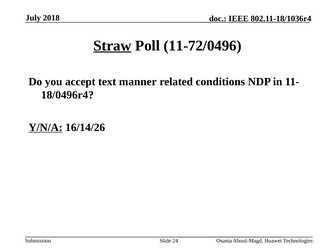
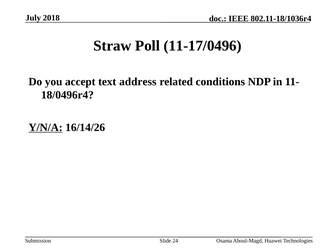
Straw underline: present -> none
11-72/0496: 11-72/0496 -> 11-17/0496
manner: manner -> address
